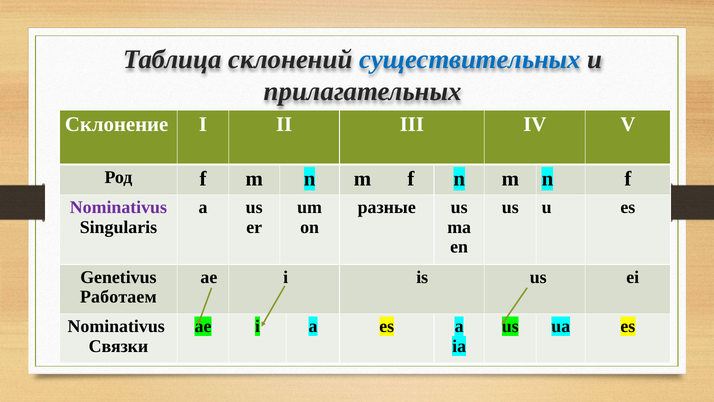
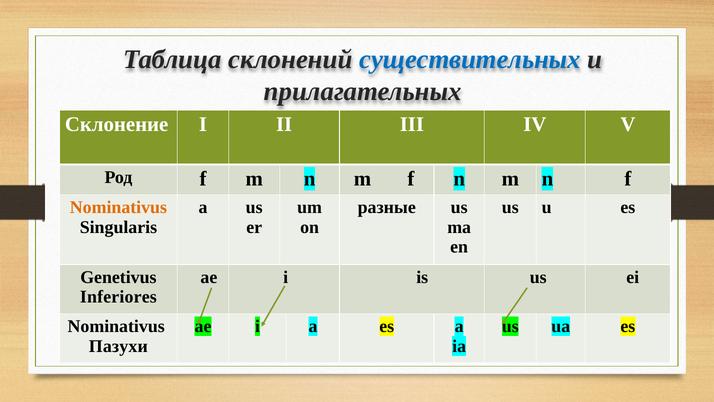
Nominativus at (118, 207) colour: purple -> orange
Работаем: Работаем -> Inferiores
Связки: Связки -> Пазухи
